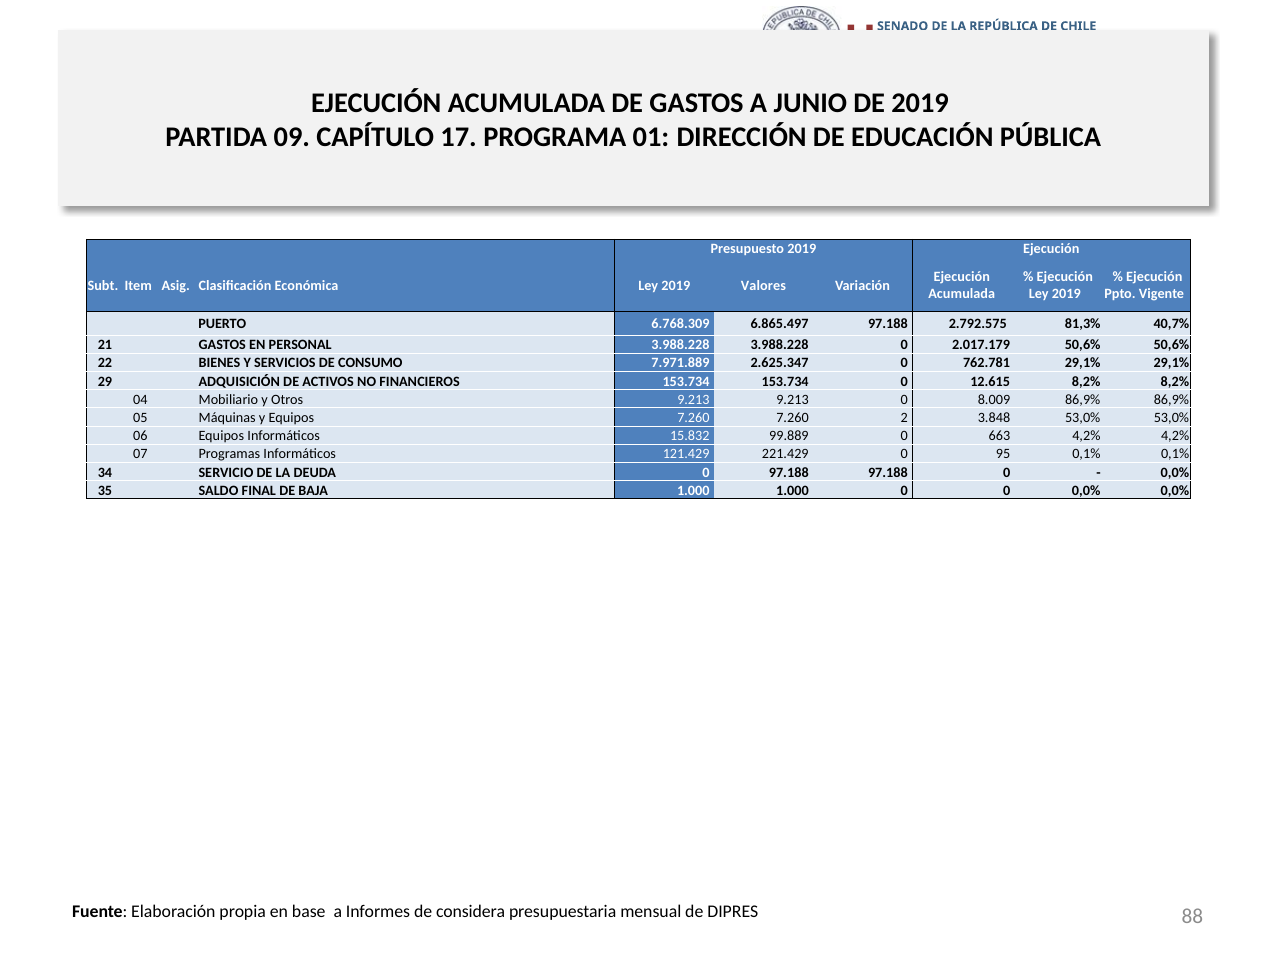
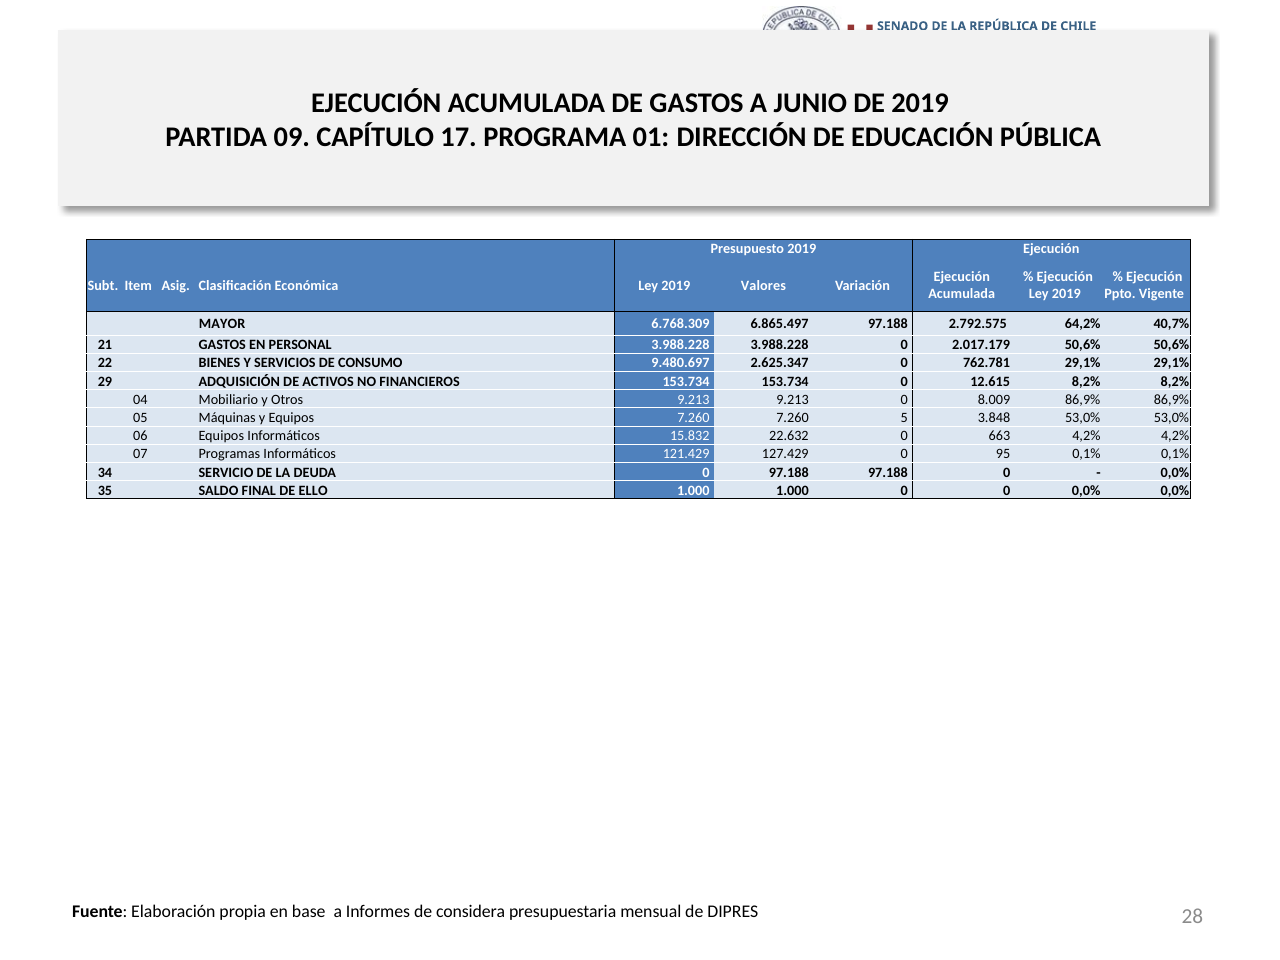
PUERTO: PUERTO -> MAYOR
81,3%: 81,3% -> 64,2%
7.971.889: 7.971.889 -> 9.480.697
2: 2 -> 5
99.889: 99.889 -> 22.632
221.429: 221.429 -> 127.429
BAJA: BAJA -> ELLO
88: 88 -> 28
